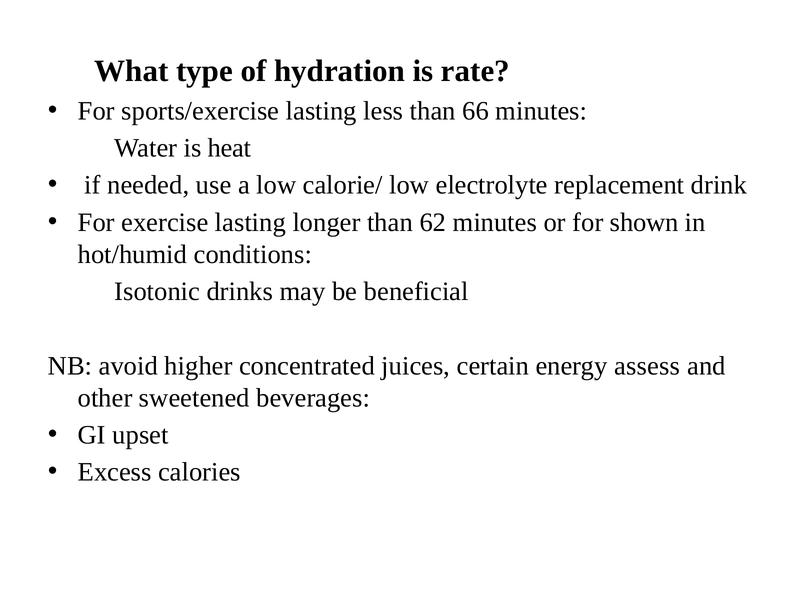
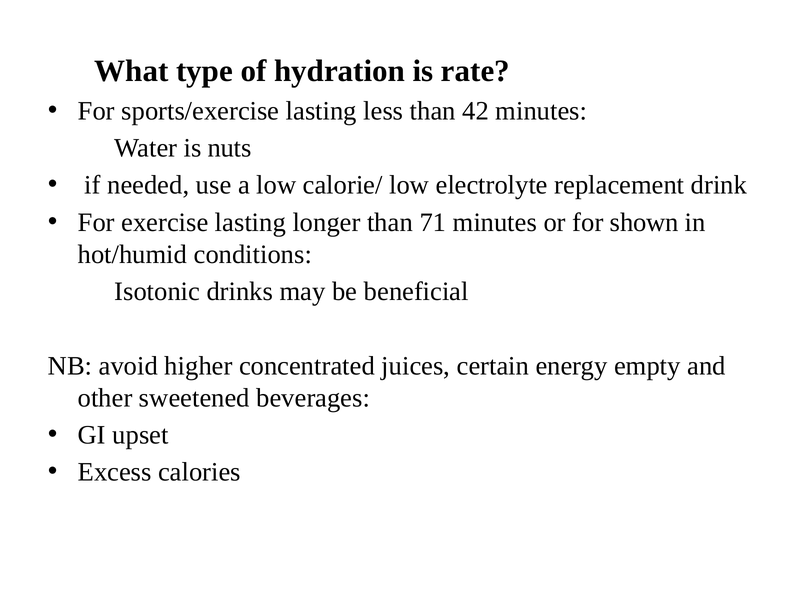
66: 66 -> 42
heat: heat -> nuts
62: 62 -> 71
assess: assess -> empty
